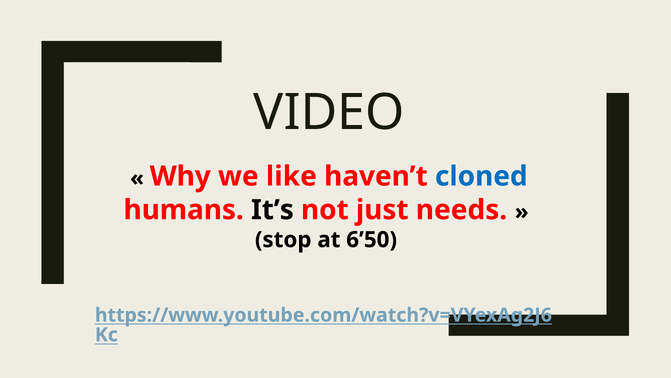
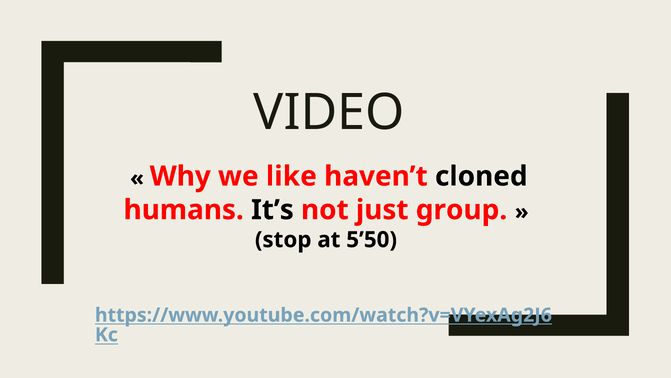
cloned colour: blue -> black
needs: needs -> group
6’50: 6’50 -> 5’50
